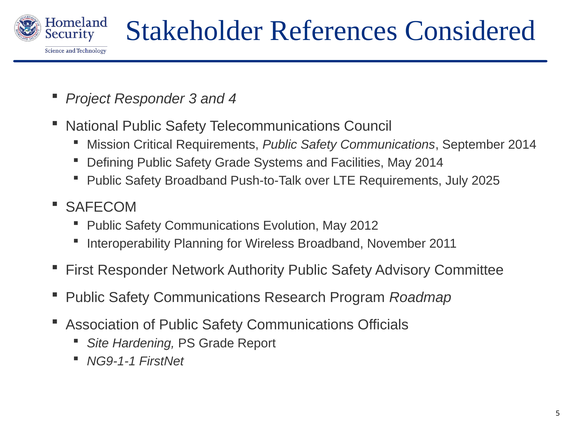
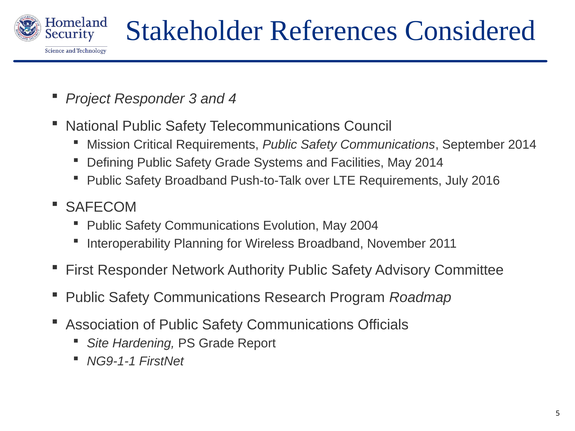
2025: 2025 -> 2016
2012: 2012 -> 2004
